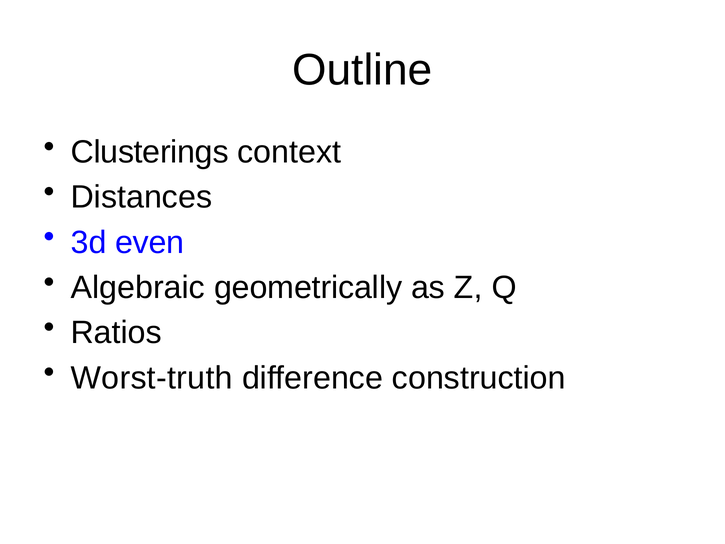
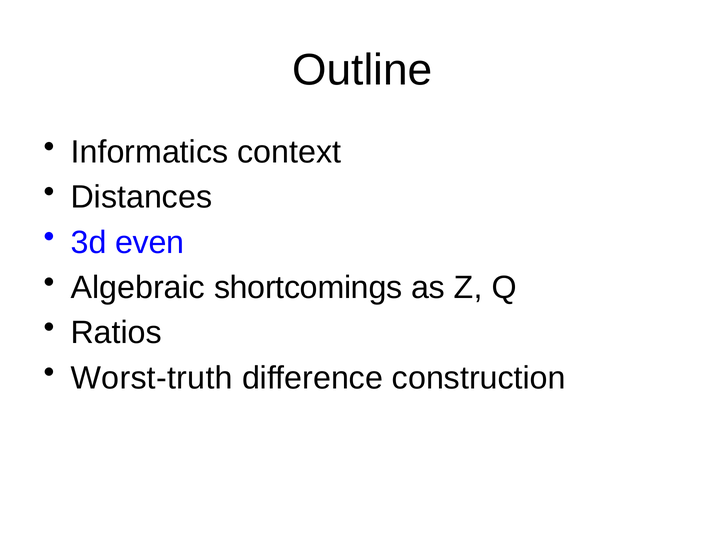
Clusterings: Clusterings -> Informatics
geometrically: geometrically -> shortcomings
